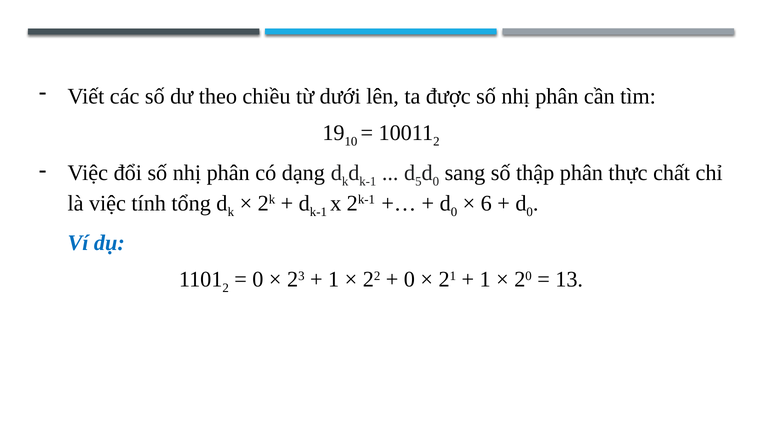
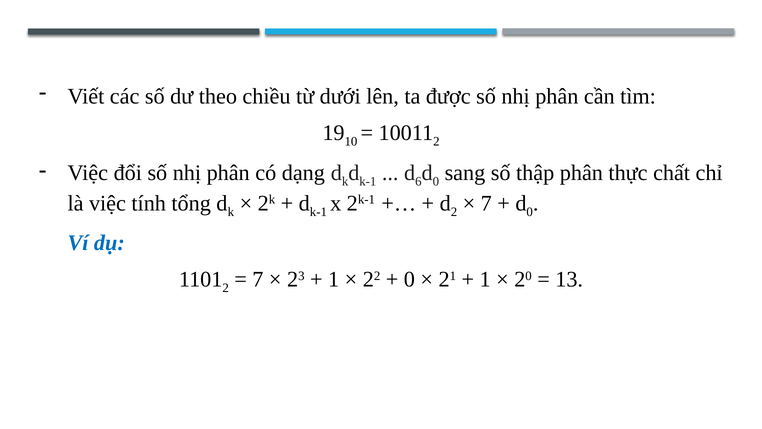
5: 5 -> 6
0 at (454, 212): 0 -> 2
6 at (486, 203): 6 -> 7
0 at (258, 279): 0 -> 7
